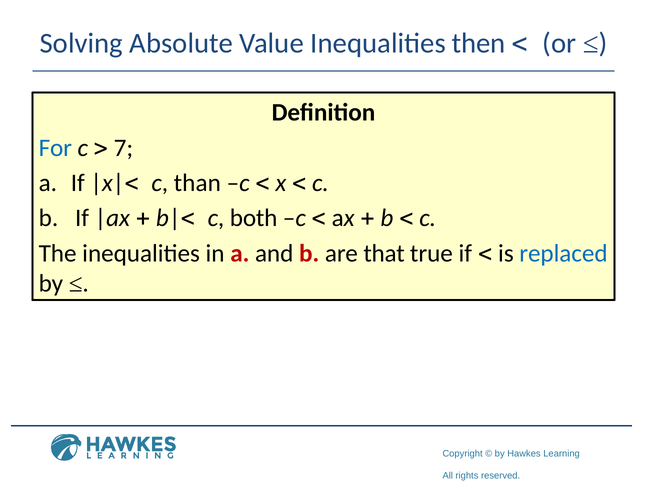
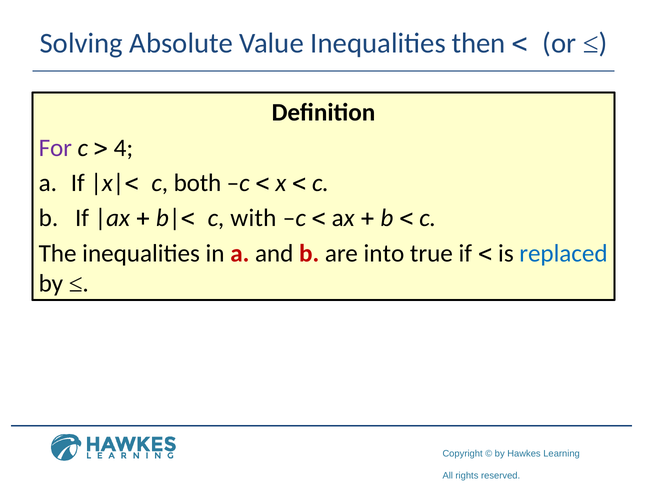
For colour: blue -> purple
7: 7 -> 4
than: than -> both
both: both -> with
that: that -> into
